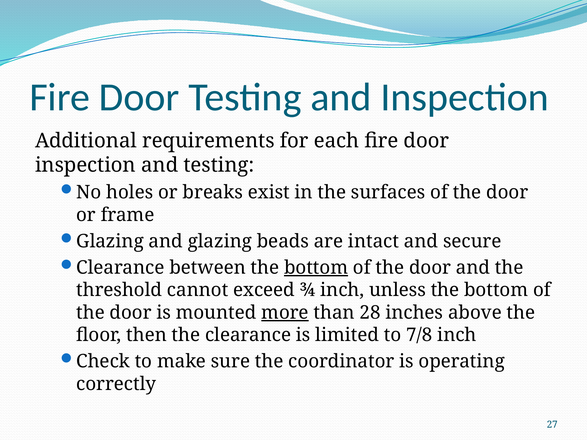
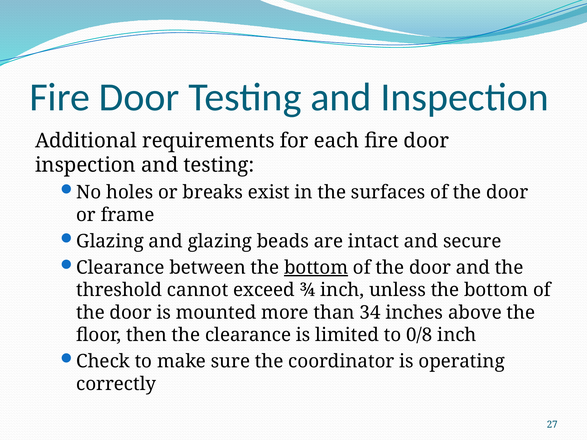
more underline: present -> none
28: 28 -> 34
7/8: 7/8 -> 0/8
